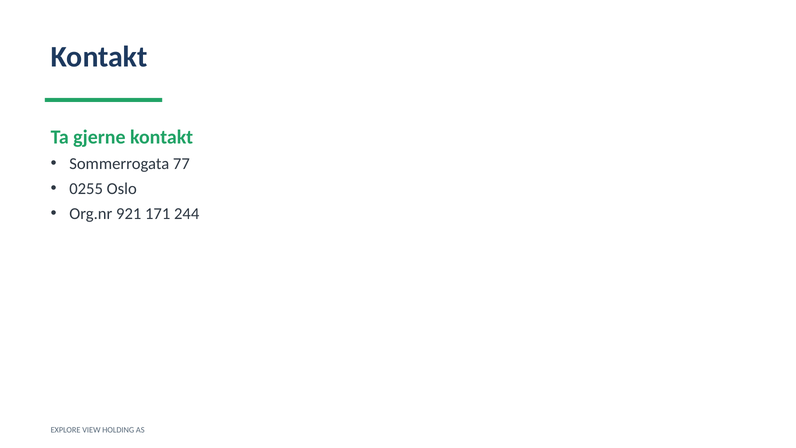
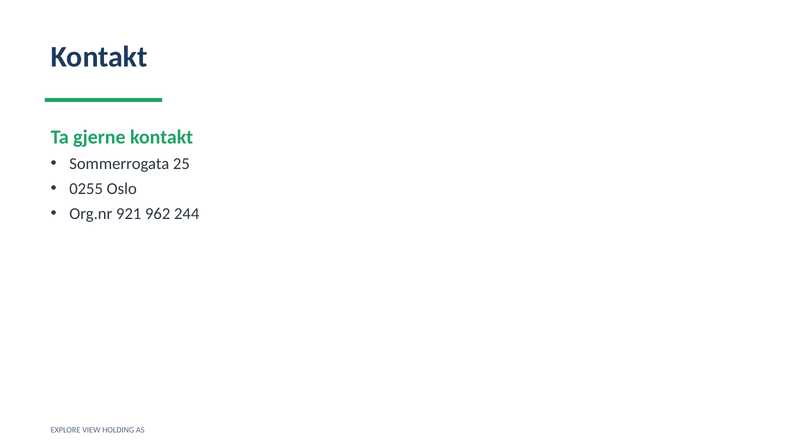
77: 77 -> 25
171: 171 -> 962
